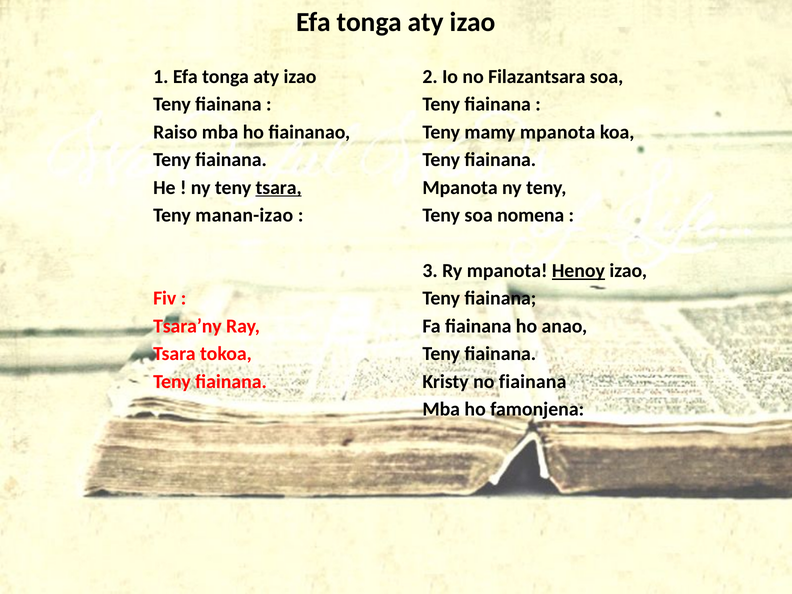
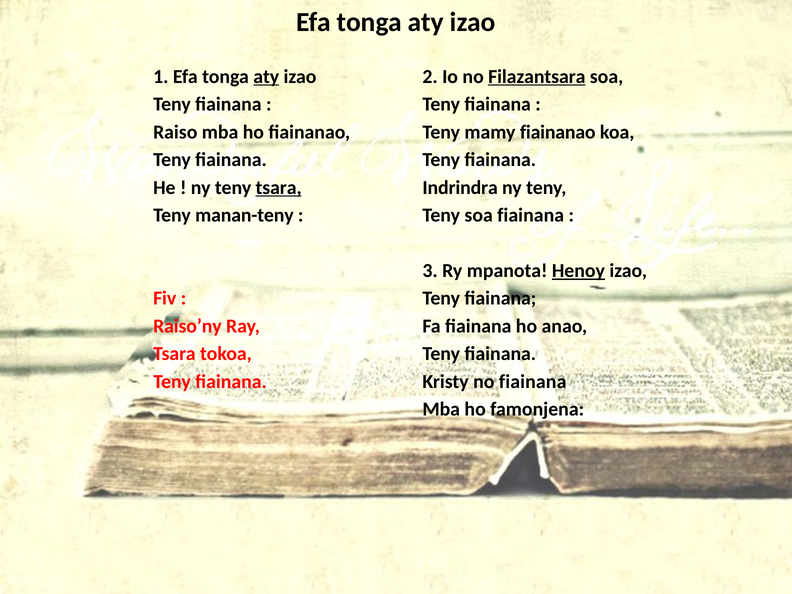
aty at (266, 77) underline: none -> present
Filazantsara underline: none -> present
mamy mpanota: mpanota -> fiainanao
Mpanota at (460, 188): Mpanota -> Indrindra
manan-izao: manan-izao -> manan-teny
soa nomena: nomena -> fiainana
Tsara’ny: Tsara’ny -> Raiso’ny
